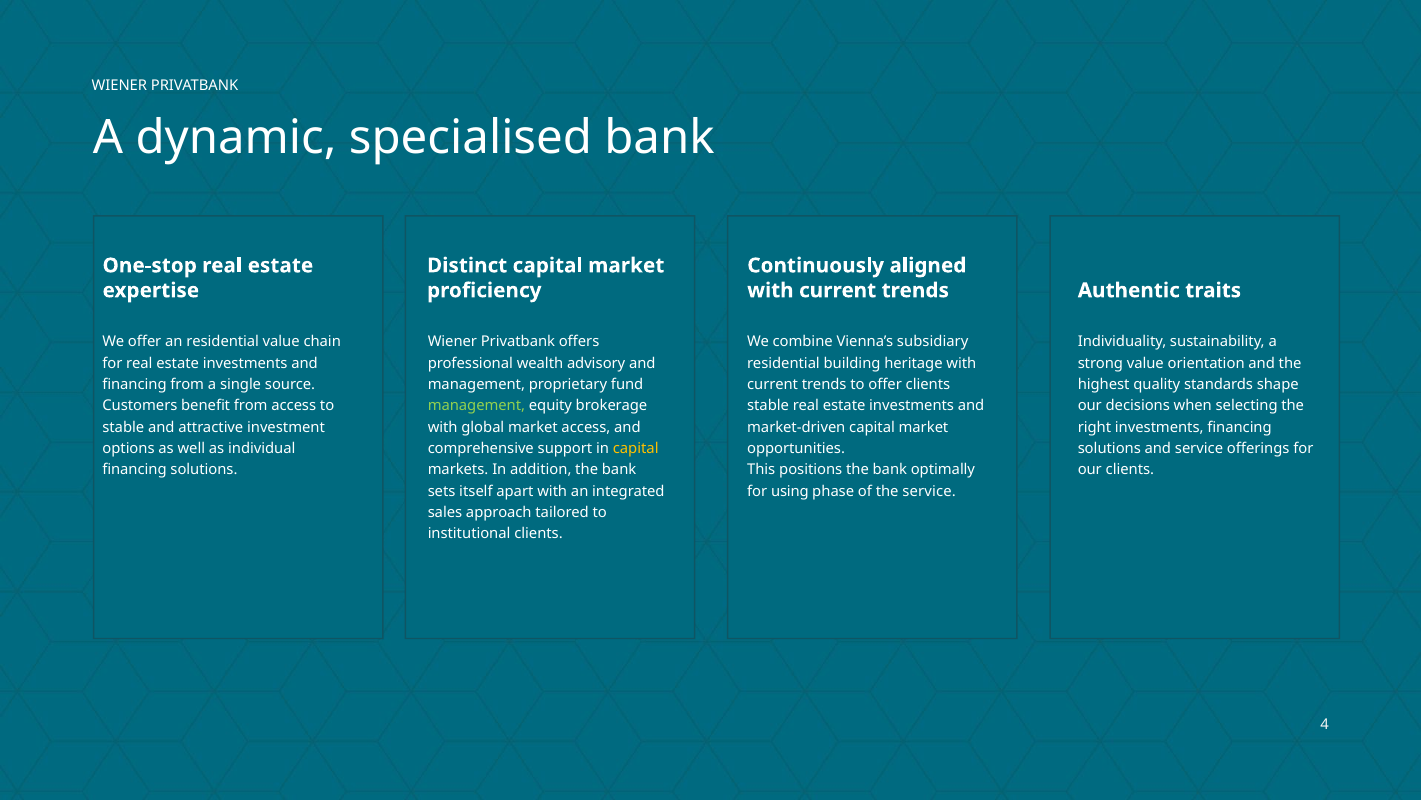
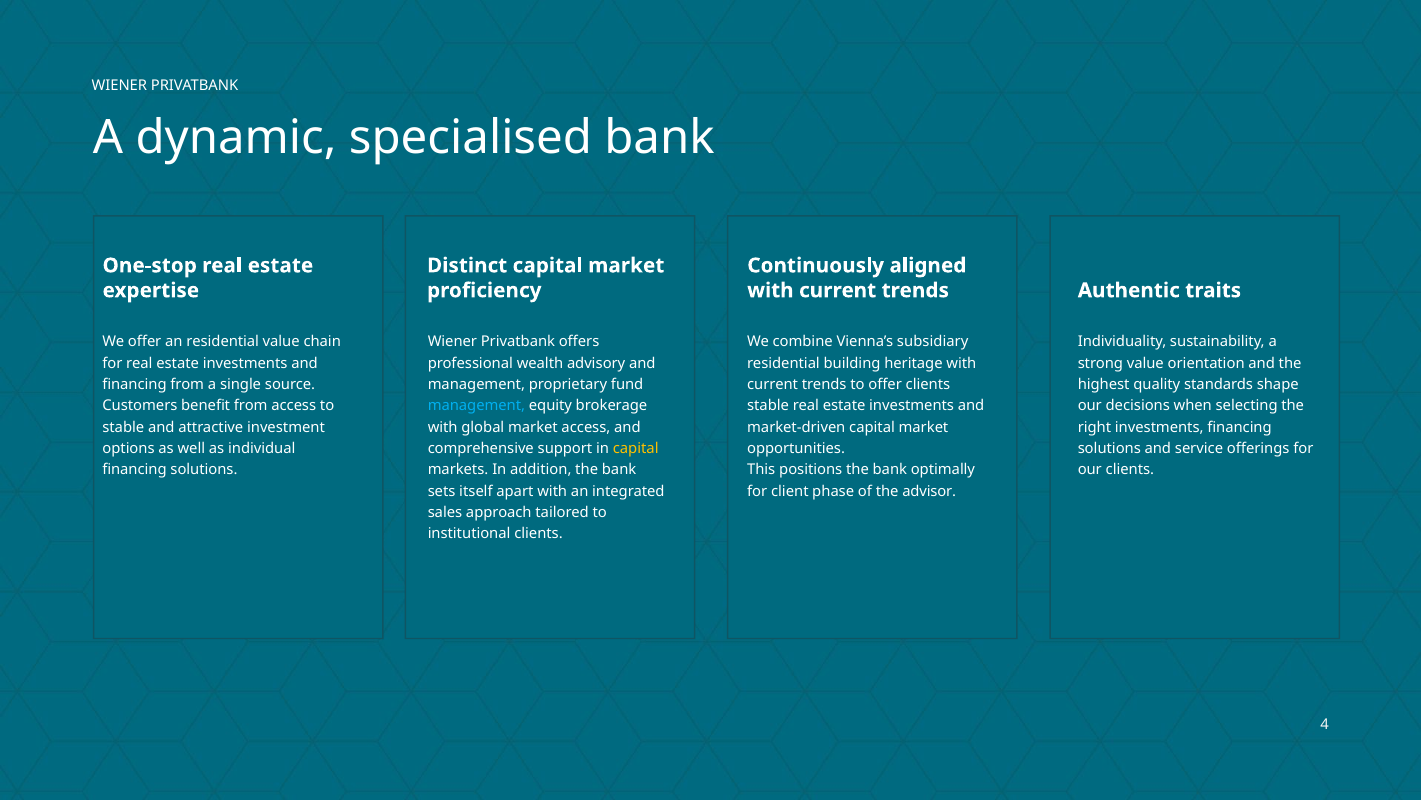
management at (476, 405) colour: light green -> light blue
using: using -> client
the service: service -> advisor
